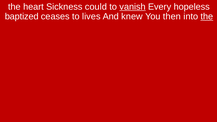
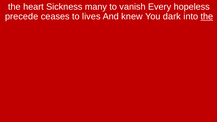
could: could -> many
vanish underline: present -> none
baptized: baptized -> precede
then: then -> dark
